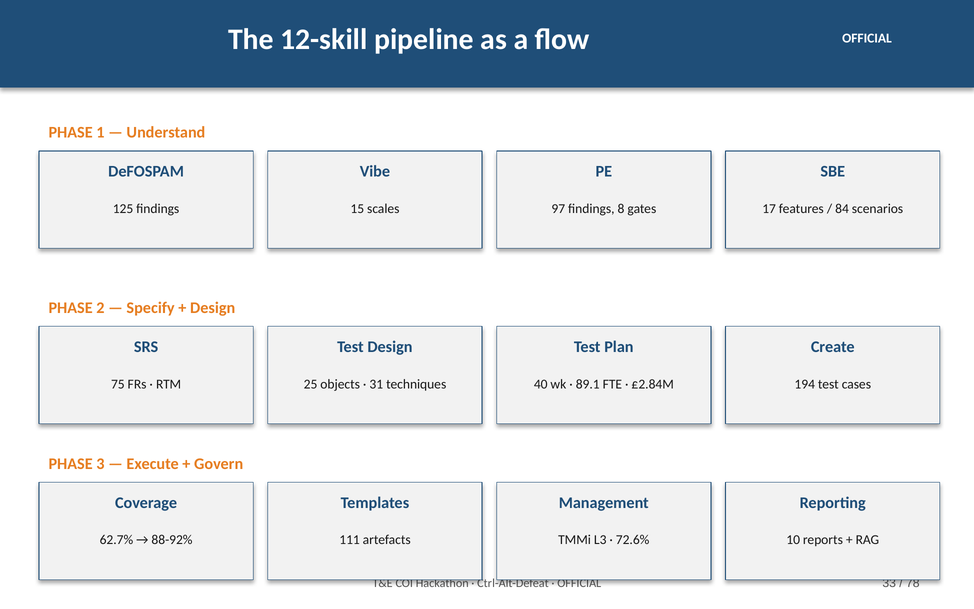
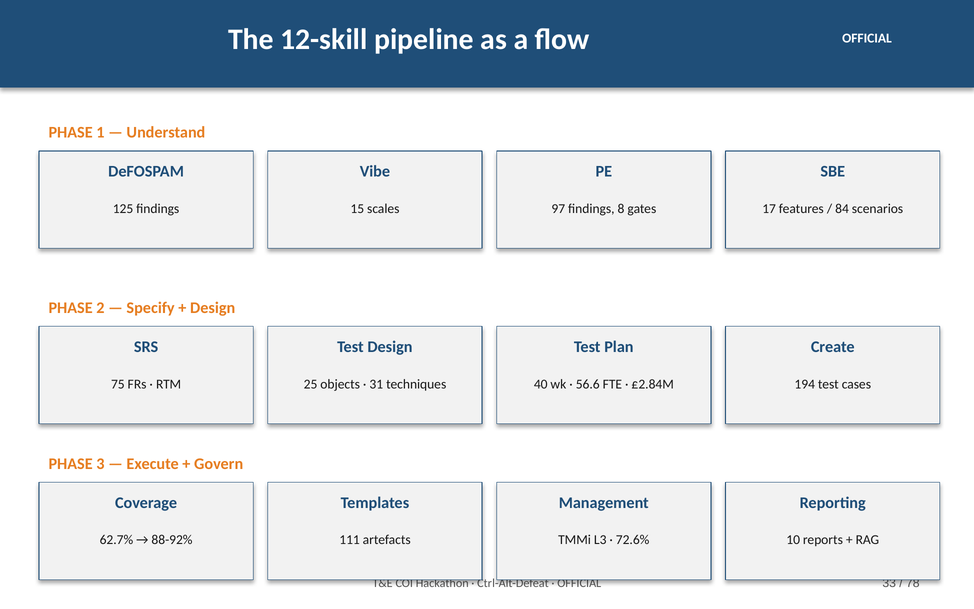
89.1: 89.1 -> 56.6
